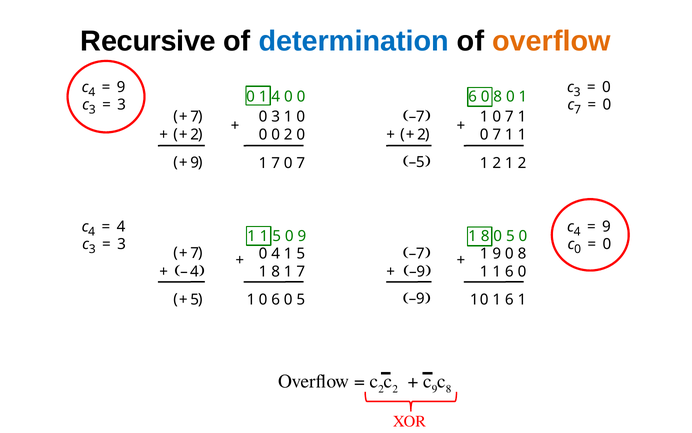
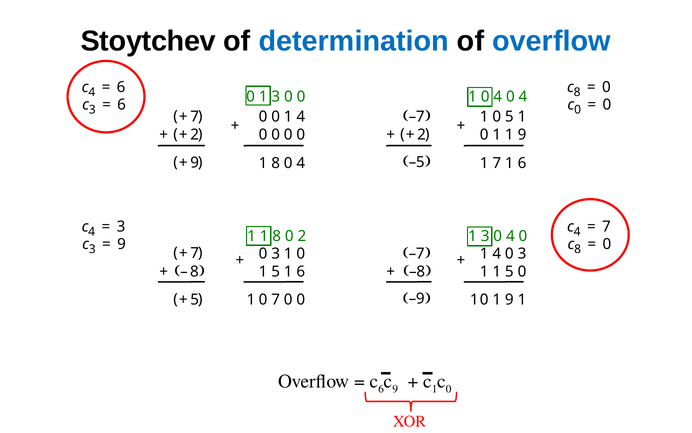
Recursive: Recursive -> Stoytchev
overflow at (551, 41) colour: orange -> blue
9 at (121, 87): 9 -> 6
3 at (577, 92): 3 -> 8
0 1 4: 4 -> 3
6 at (473, 97): 6 -> 1
8 at (498, 97): 8 -> 4
1 at (523, 97): 1 -> 4
3 at (122, 105): 3 -> 6
7 at (578, 110): 7 -> 0
3 at (276, 117): 3 -> 0
0 at (301, 117): 0 -> 4
7 at (509, 117): 7 -> 5
2 at (288, 135): 2 -> 0
7 at (497, 135): 7 -> 1
1 at (522, 135): 1 -> 9
7 at (276, 163): 7 -> 8
7 at (301, 163): 7 -> 4
2 at (497, 163): 2 -> 7
2 at (522, 163): 2 -> 6
4 4: 4 -> 3
9 at (606, 227): 9 -> 7
1 1 5: 5 -> 8
0 9: 9 -> 2
8 at (485, 236): 8 -> 3
5 at (510, 236): 5 -> 4
3 at (122, 244): 3 -> 9
0 at (578, 249): 0 -> 8
4 at (276, 253): 4 -> 3
5 at (301, 253): 5 -> 0
9 at (497, 253): 9 -> 4
8 at (522, 253): 8 -> 3
4 at (194, 271): 4 -> 8
9 at (421, 271): 9 -> 8
8 at (276, 271): 8 -> 5
7 at (301, 271): 7 -> 6
1 1 6: 6 -> 5
6 at (276, 300): 6 -> 7
5 at (301, 300): 5 -> 0
0 1 6: 6 -> 9
2 at (381, 388): 2 -> 6
2 at (395, 388): 2 -> 9
c 9: 9 -> 1
8 at (449, 388): 8 -> 0
